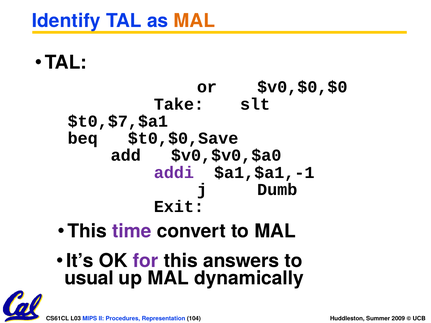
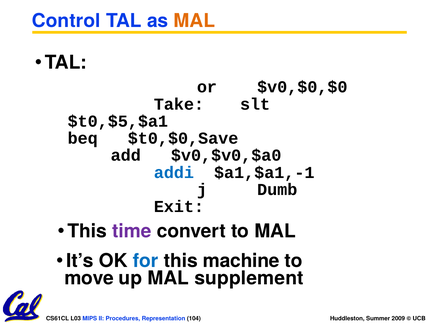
Identify: Identify -> Control
$t0,$7,$a1: $t0,$7,$a1 -> $t0,$5,$a1
addi colour: purple -> blue
for colour: purple -> blue
answers: answers -> machine
usual: usual -> move
dynamically: dynamically -> supplement
